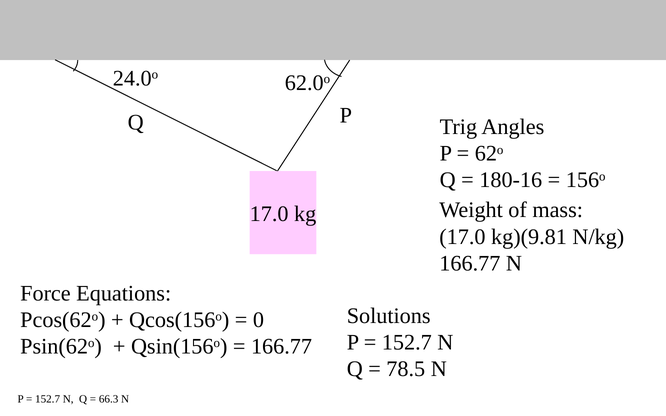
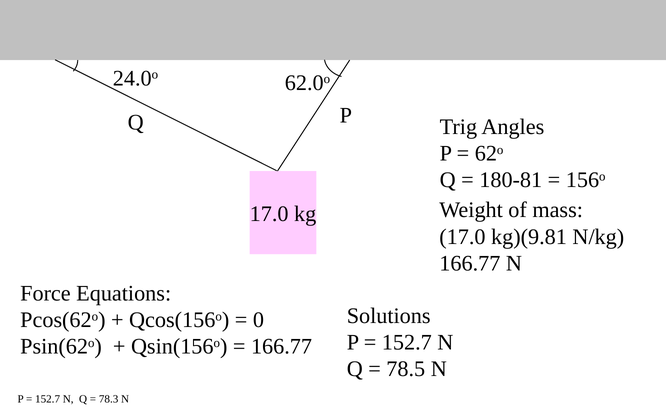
180-16: 180-16 -> 180-81
66.3: 66.3 -> 78.3
